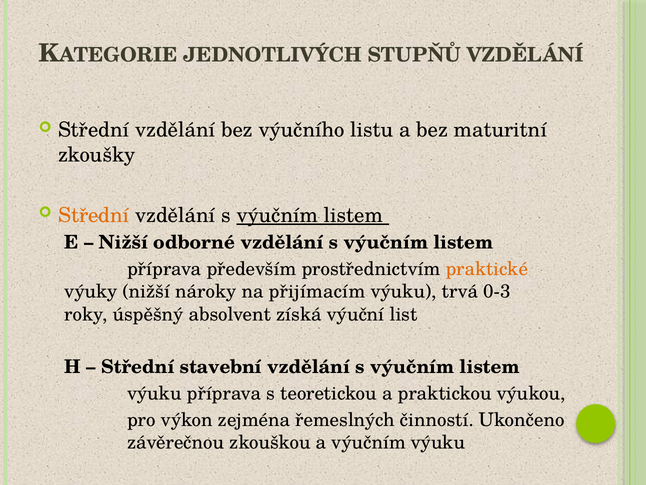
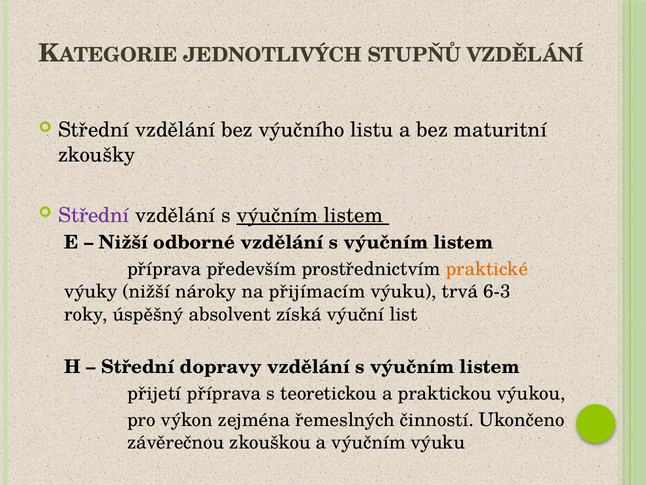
Střední at (94, 215) colour: orange -> purple
0-3: 0-3 -> 6-3
stavební: stavební -> dopravy
výuku at (154, 393): výuku -> přijetí
